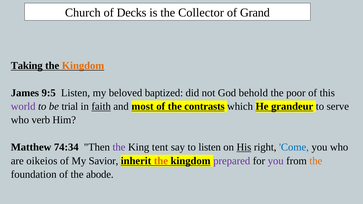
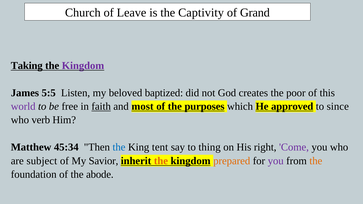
Decks: Decks -> Leave
Collector: Collector -> Captivity
Kingdom at (83, 66) colour: orange -> purple
9:5: 9:5 -> 5:5
behold: behold -> creates
trial: trial -> free
contrasts: contrasts -> purposes
grandeur: grandeur -> approved
serve: serve -> since
74:34: 74:34 -> 45:34
the at (119, 147) colour: purple -> blue
to listen: listen -> thing
His underline: present -> none
Come colour: blue -> purple
oikeios: oikeios -> subject
prepared colour: purple -> orange
